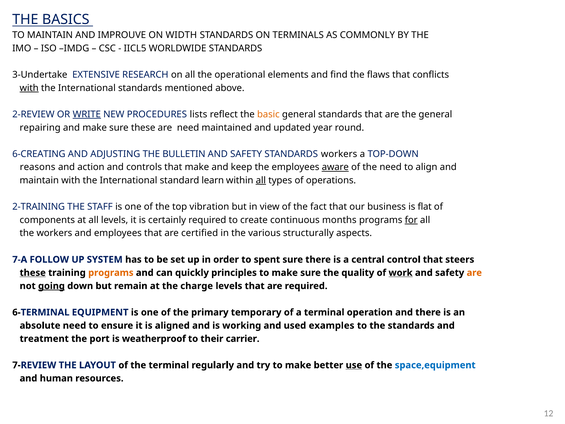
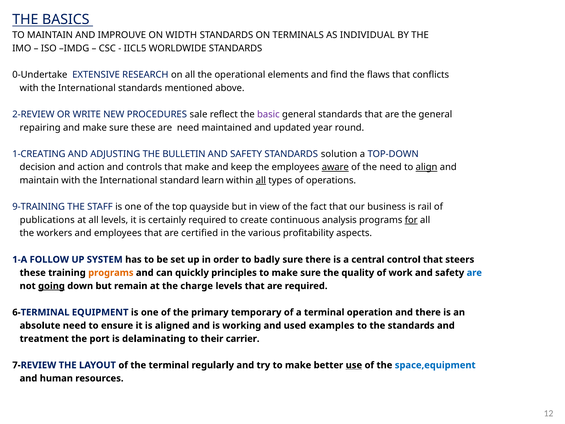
COMMONLY: COMMONLY -> INDIVIDUAL
3-Undertake: 3-Undertake -> 0-Undertake
with at (29, 88) underline: present -> none
WRITE underline: present -> none
lists: lists -> sale
basic colour: orange -> purple
6-CREATING: 6-CREATING -> 1-CREATING
STANDARDS workers: workers -> solution
reasons: reasons -> decision
align underline: none -> present
2-TRAINING: 2-TRAINING -> 9-TRAINING
vibration: vibration -> quayside
flat: flat -> rail
components: components -> publications
months: months -> analysis
structurally: structurally -> profitability
7-A: 7-A -> 1-A
spent: spent -> badly
these at (33, 273) underline: present -> none
work underline: present -> none
are at (474, 273) colour: orange -> blue
weatherproof: weatherproof -> delaminating
